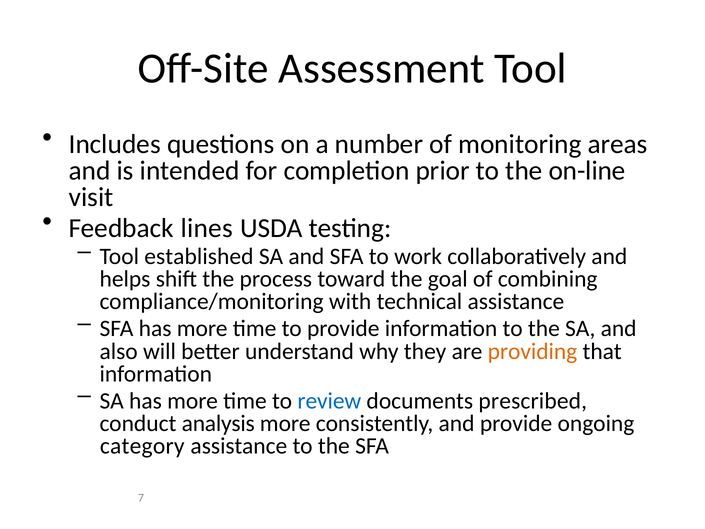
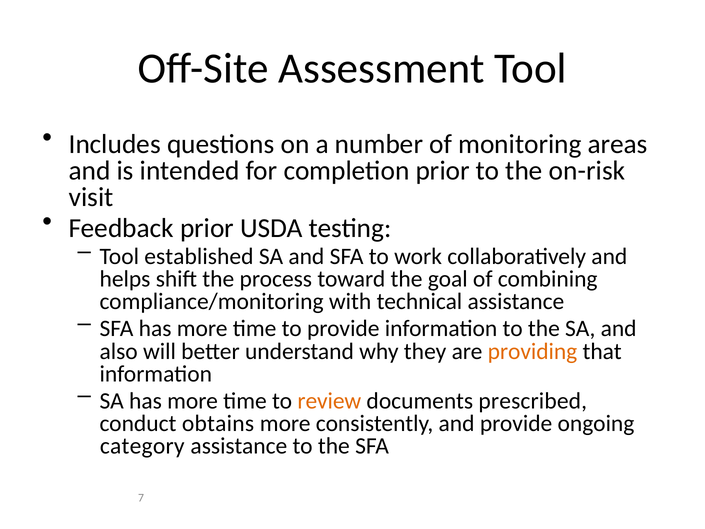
on-line: on-line -> on-risk
Feedback lines: lines -> prior
review colour: blue -> orange
analysis: analysis -> obtains
